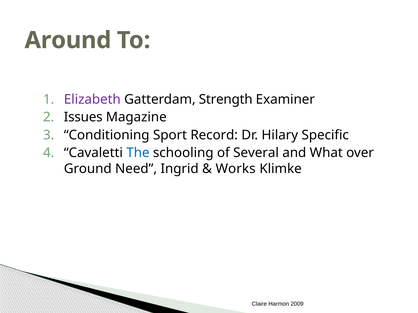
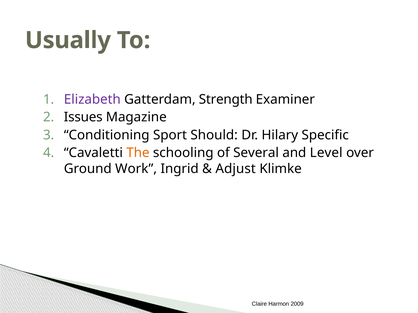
Around: Around -> Usually
Record: Record -> Should
The colour: blue -> orange
What: What -> Level
Need: Need -> Work
Works: Works -> Adjust
